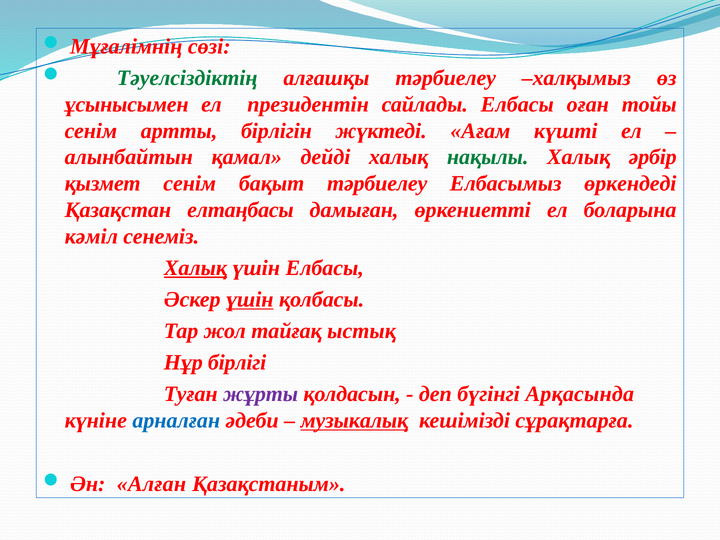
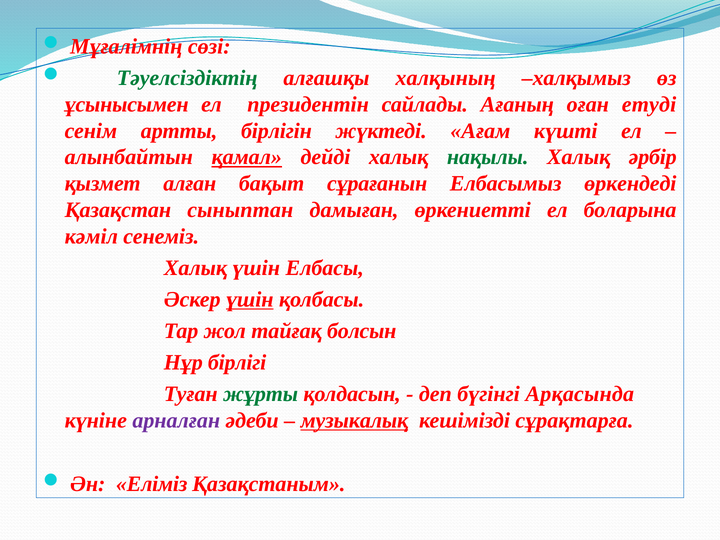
алғашқы тәрбиелеу: тәрбиелеу -> халқының
сайлады Елбасы: Елбасы -> Ағаның
тойы: тойы -> етуді
қамал underline: none -> present
қызмет сенім: сенім -> алған
бақыт тәрбиелеу: тәрбиелеу -> сұрағанын
елтаңбасы: елтаңбасы -> сыныптан
Халық at (195, 268) underline: present -> none
ыстық: ыстық -> болсын
жұрты colour: purple -> green
арналған colour: blue -> purple
Алған: Алған -> Еліміз
